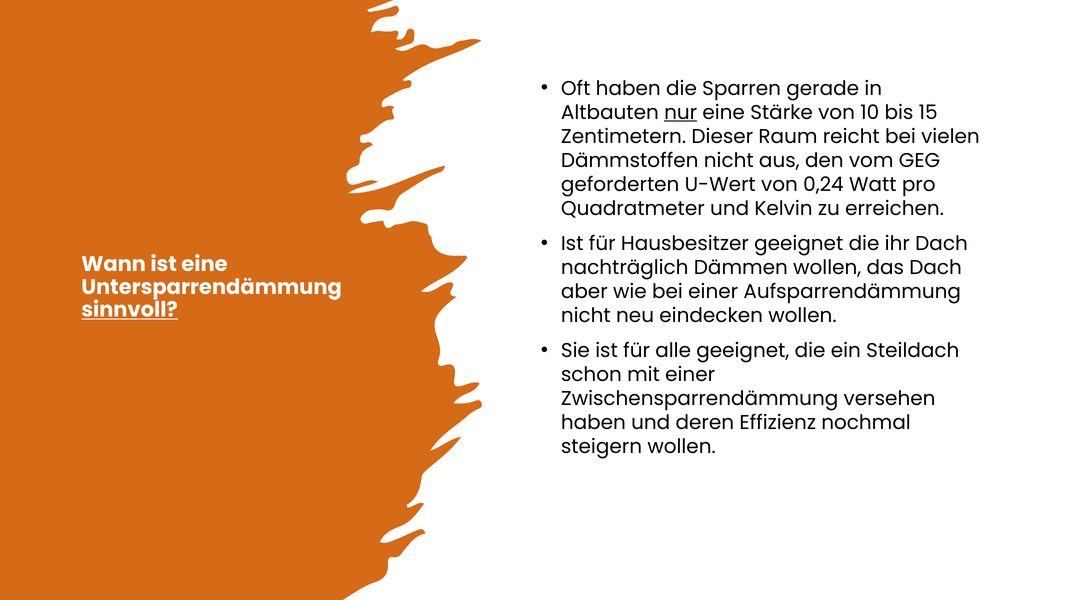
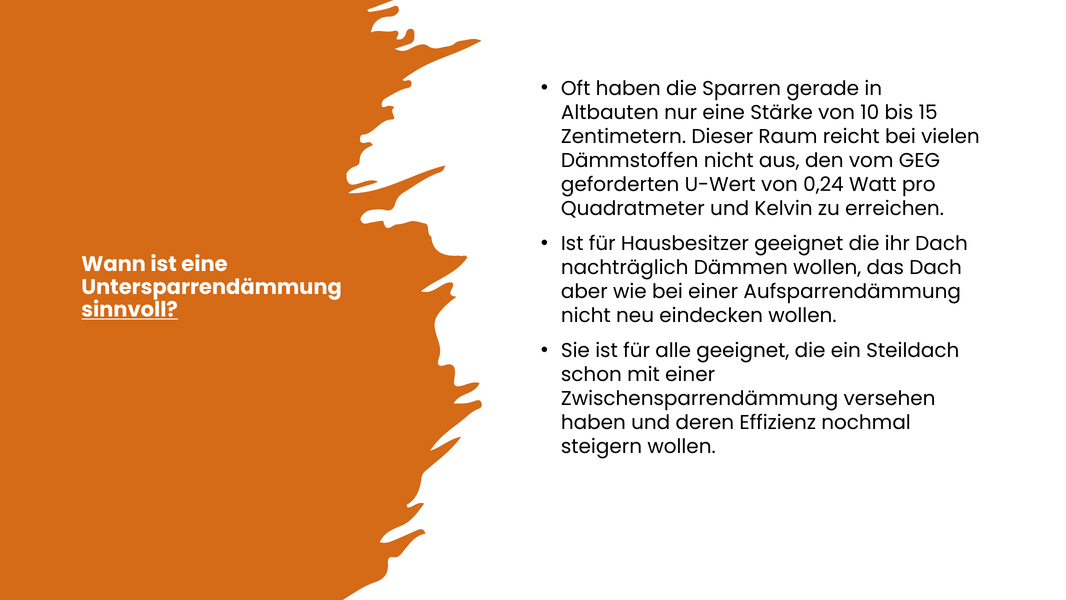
nur underline: present -> none
